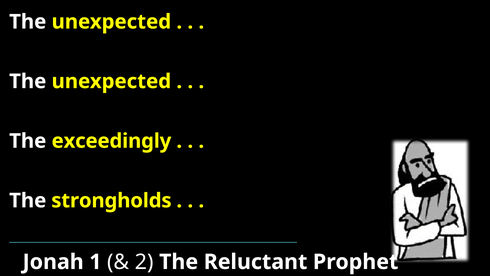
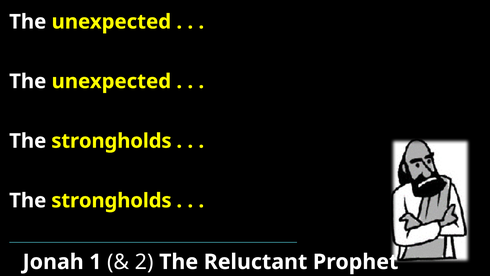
exceedingly at (111, 141): exceedingly -> strongholds
